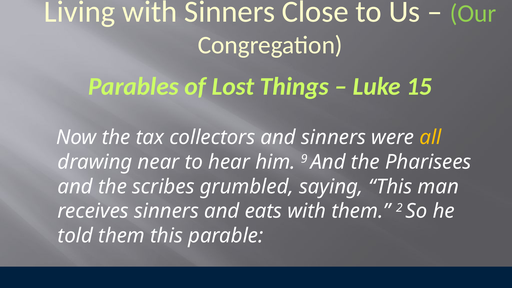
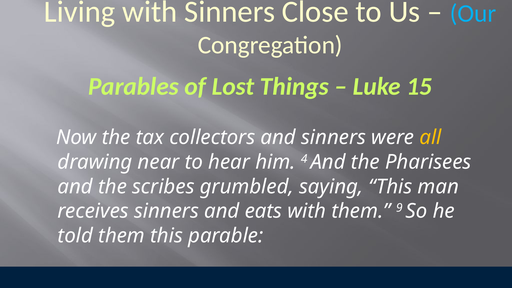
Our colour: light green -> light blue
9: 9 -> 4
2: 2 -> 9
